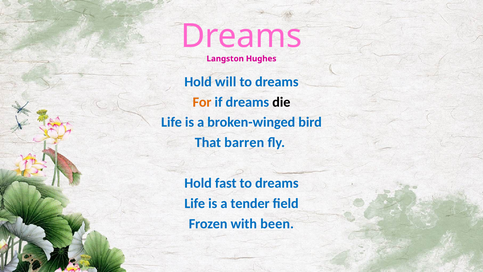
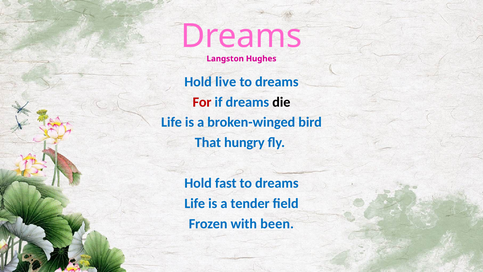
will: will -> live
For colour: orange -> red
barren: barren -> hungry
